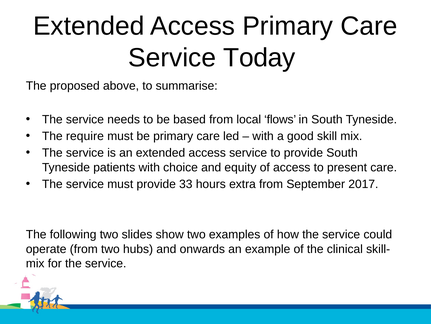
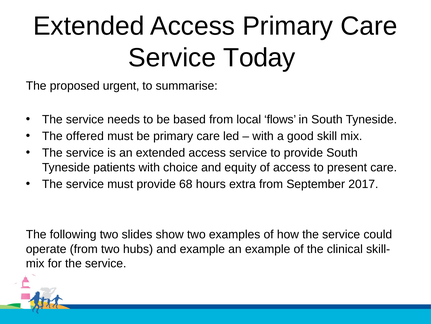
above: above -> urgent
require: require -> offered
33: 33 -> 68
and onwards: onwards -> example
